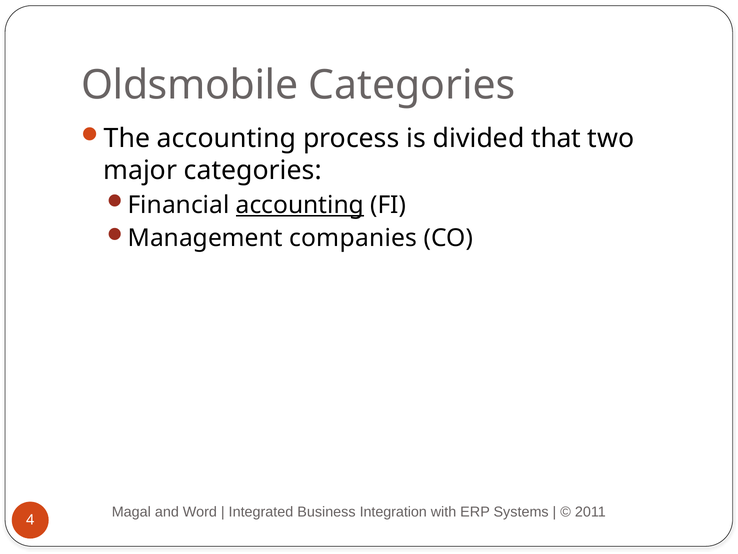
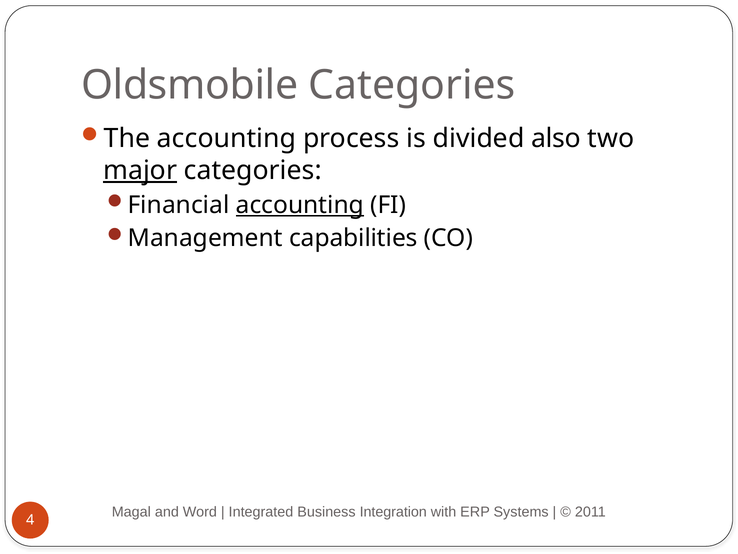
that: that -> also
major underline: none -> present
companies: companies -> capabilities
